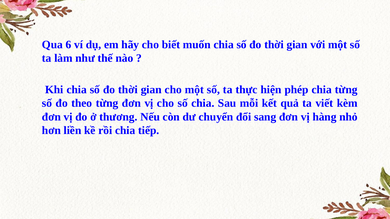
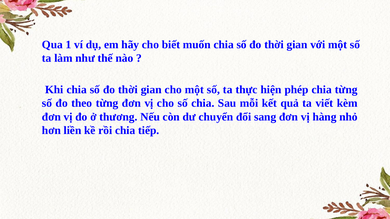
6: 6 -> 1
